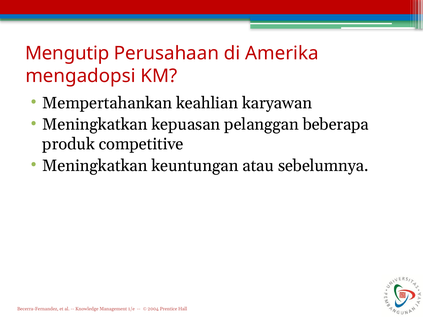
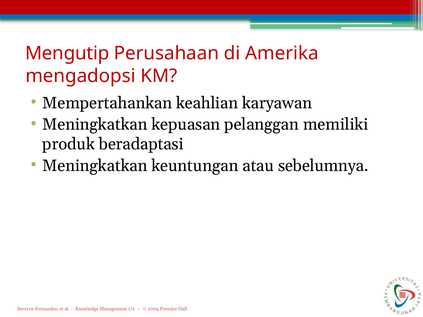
beberapa: beberapa -> memiliki
competitive: competitive -> beradaptasi
